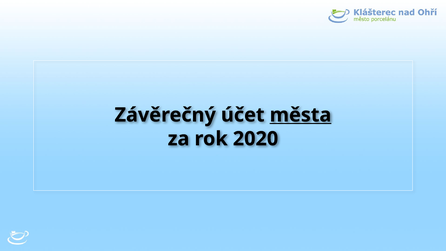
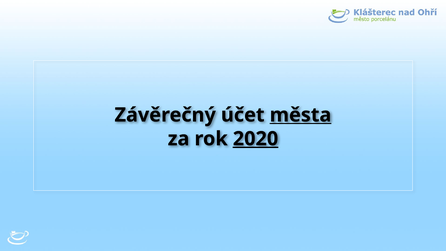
2020 underline: none -> present
